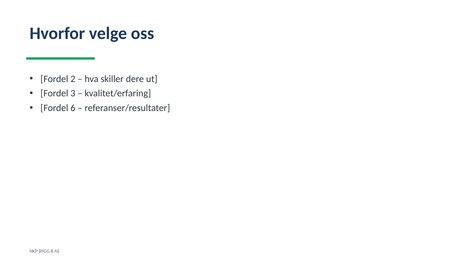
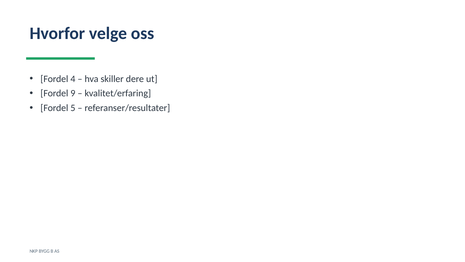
2: 2 -> 4
3: 3 -> 9
6: 6 -> 5
